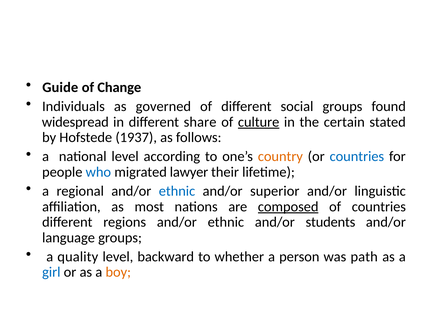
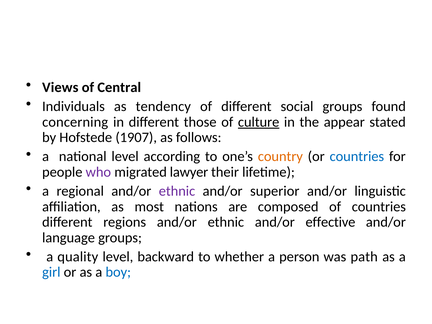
Guide: Guide -> Views
Change: Change -> Central
governed: governed -> tendency
widespread: widespread -> concerning
share: share -> those
certain: certain -> appear
1937: 1937 -> 1907
who colour: blue -> purple
ethnic at (177, 191) colour: blue -> purple
composed underline: present -> none
students: students -> effective
boy colour: orange -> blue
